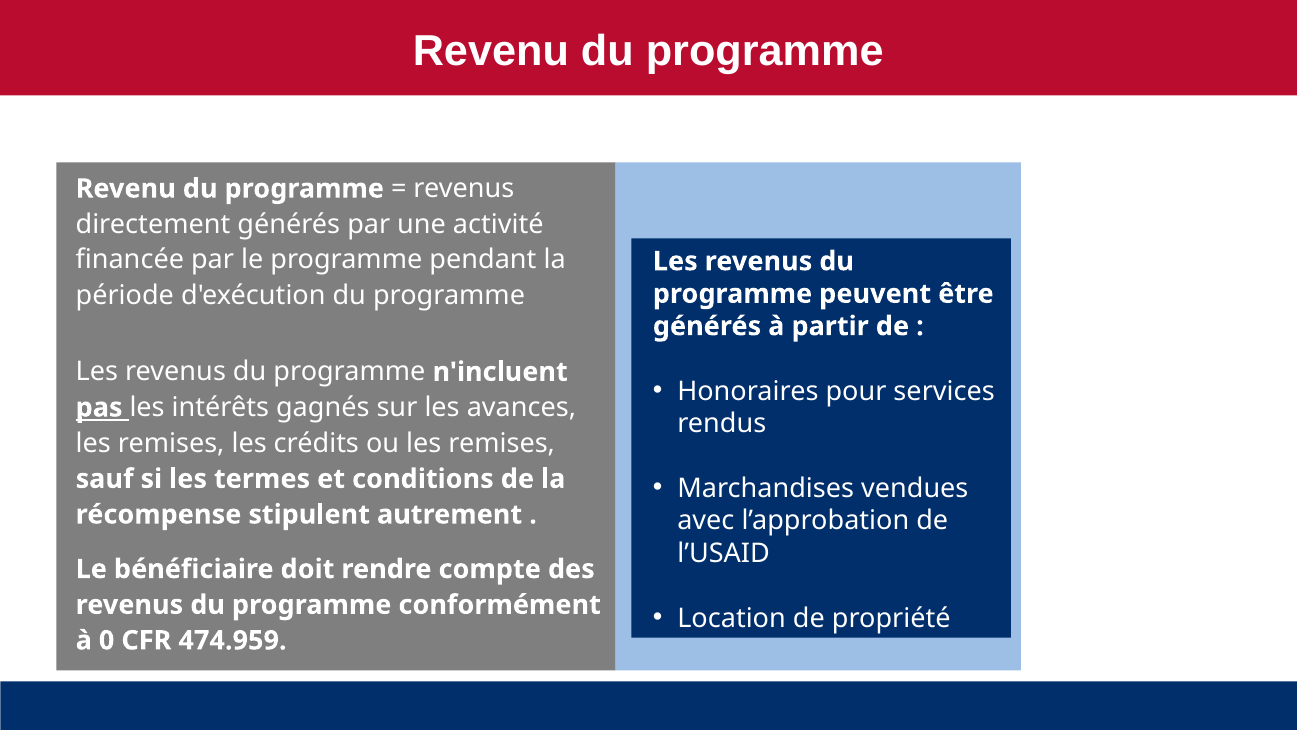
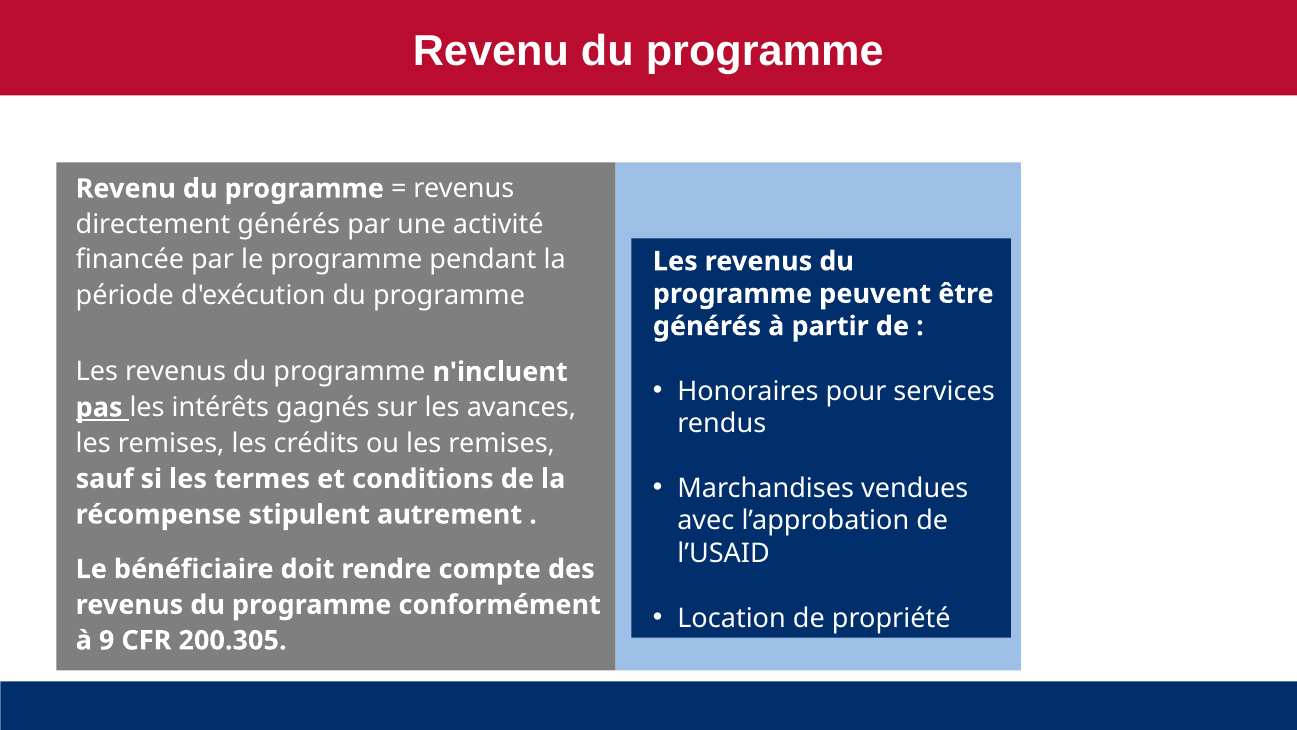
0: 0 -> 9
474.959: 474.959 -> 200.305
